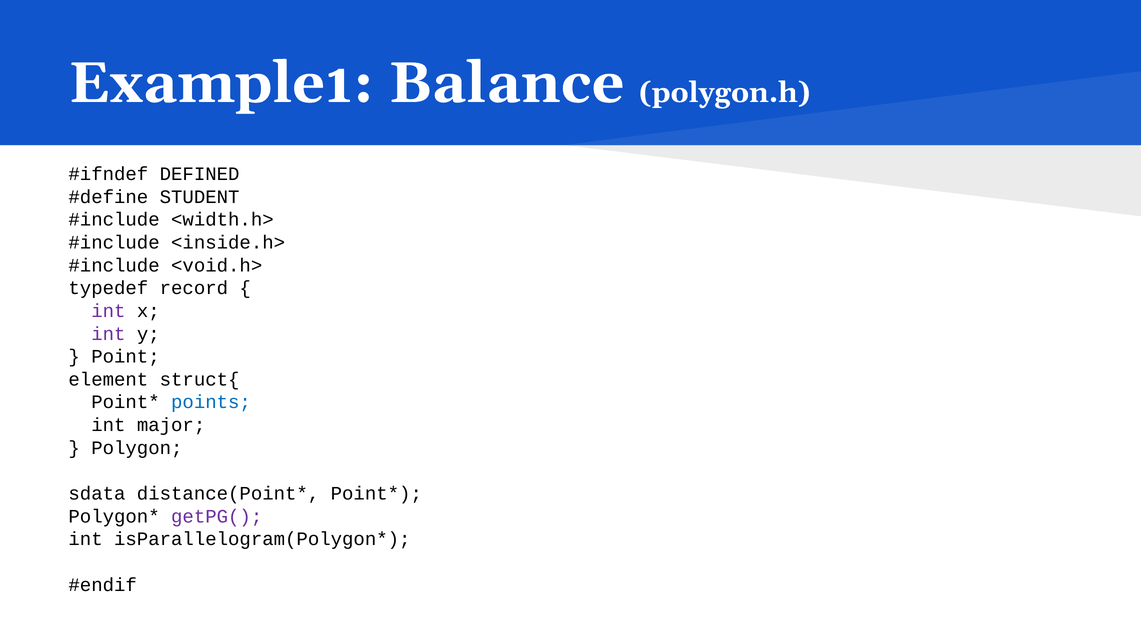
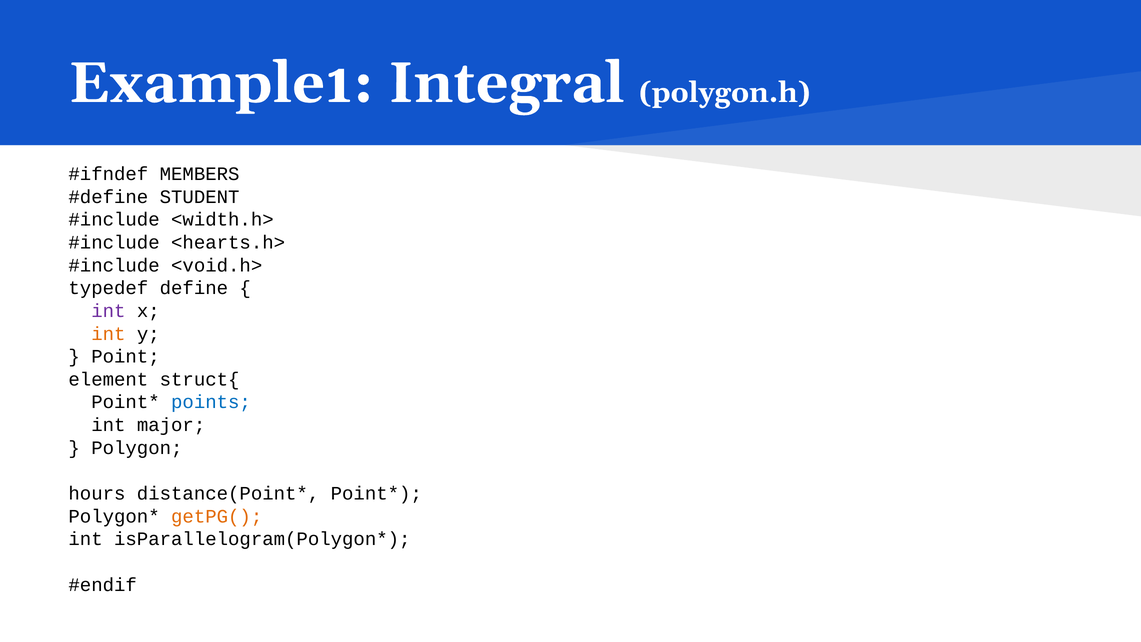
Balance: Balance -> Integral
DEFINED: DEFINED -> MEMBERS
<inside.h>: <inside.h> -> <hearts.h>
record: record -> define
int at (108, 334) colour: purple -> orange
sdata: sdata -> hours
getPG( colour: purple -> orange
